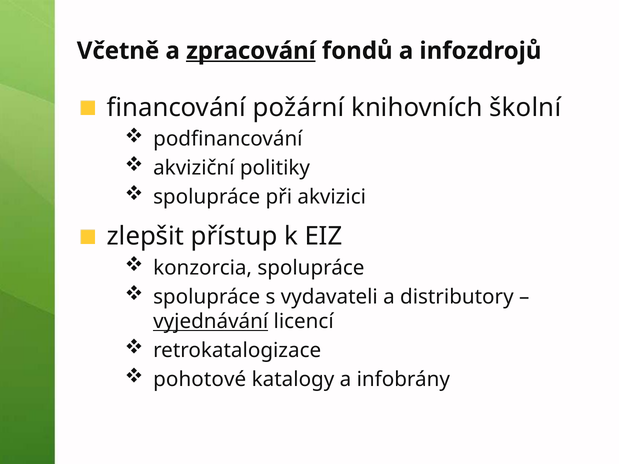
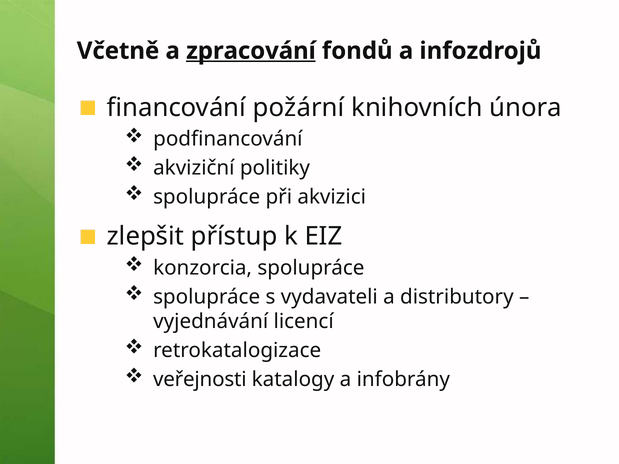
školní: školní -> února
vyjednávání underline: present -> none
pohotové: pohotové -> veřejnosti
